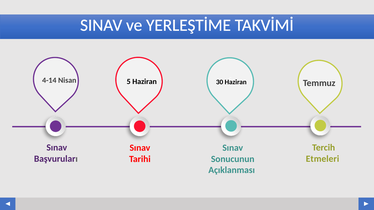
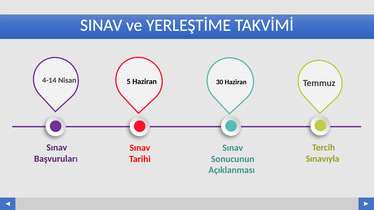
Etmeleri: Etmeleri -> Sınavıyla
